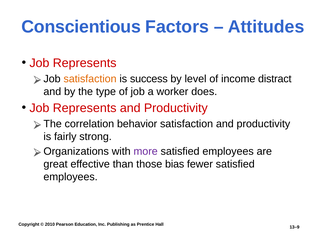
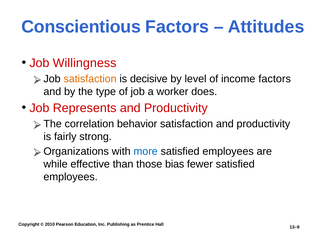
Represents at (85, 63): Represents -> Willingness
success: success -> decisive
income distract: distract -> factors
more colour: purple -> blue
great: great -> while
